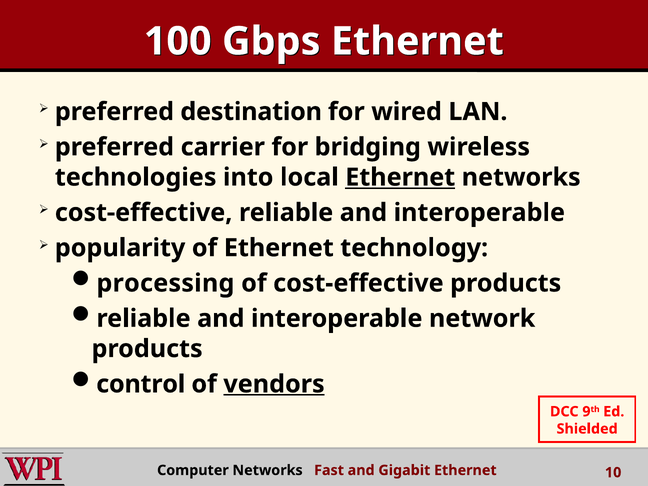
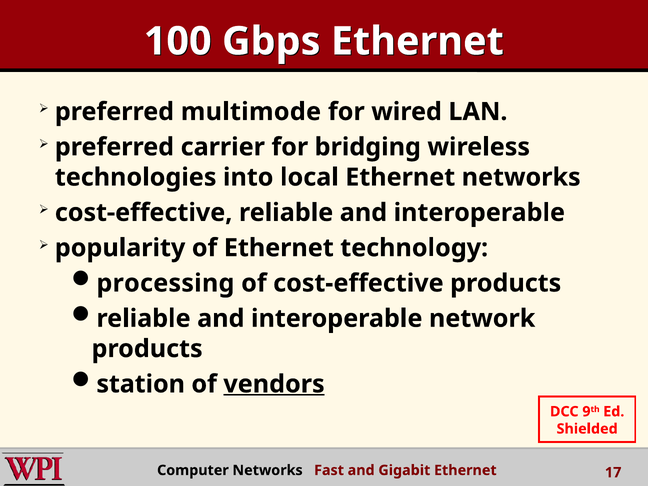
destination: destination -> multimode
Ethernet at (400, 177) underline: present -> none
control: control -> station
10: 10 -> 17
